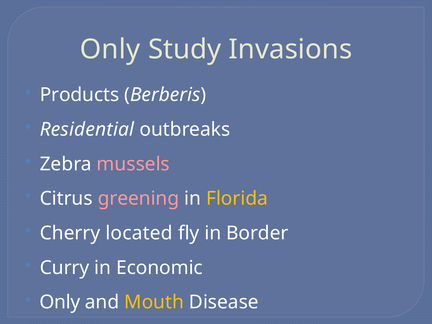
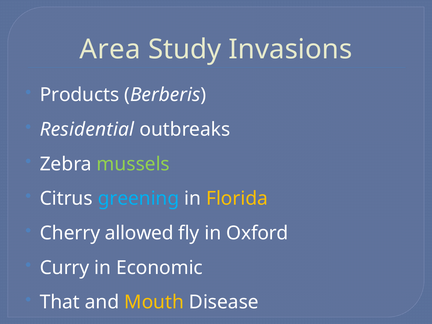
Only at (110, 49): Only -> Area
mussels colour: pink -> light green
greening colour: pink -> light blue
located: located -> allowed
Border: Border -> Oxford
Only at (60, 302): Only -> That
